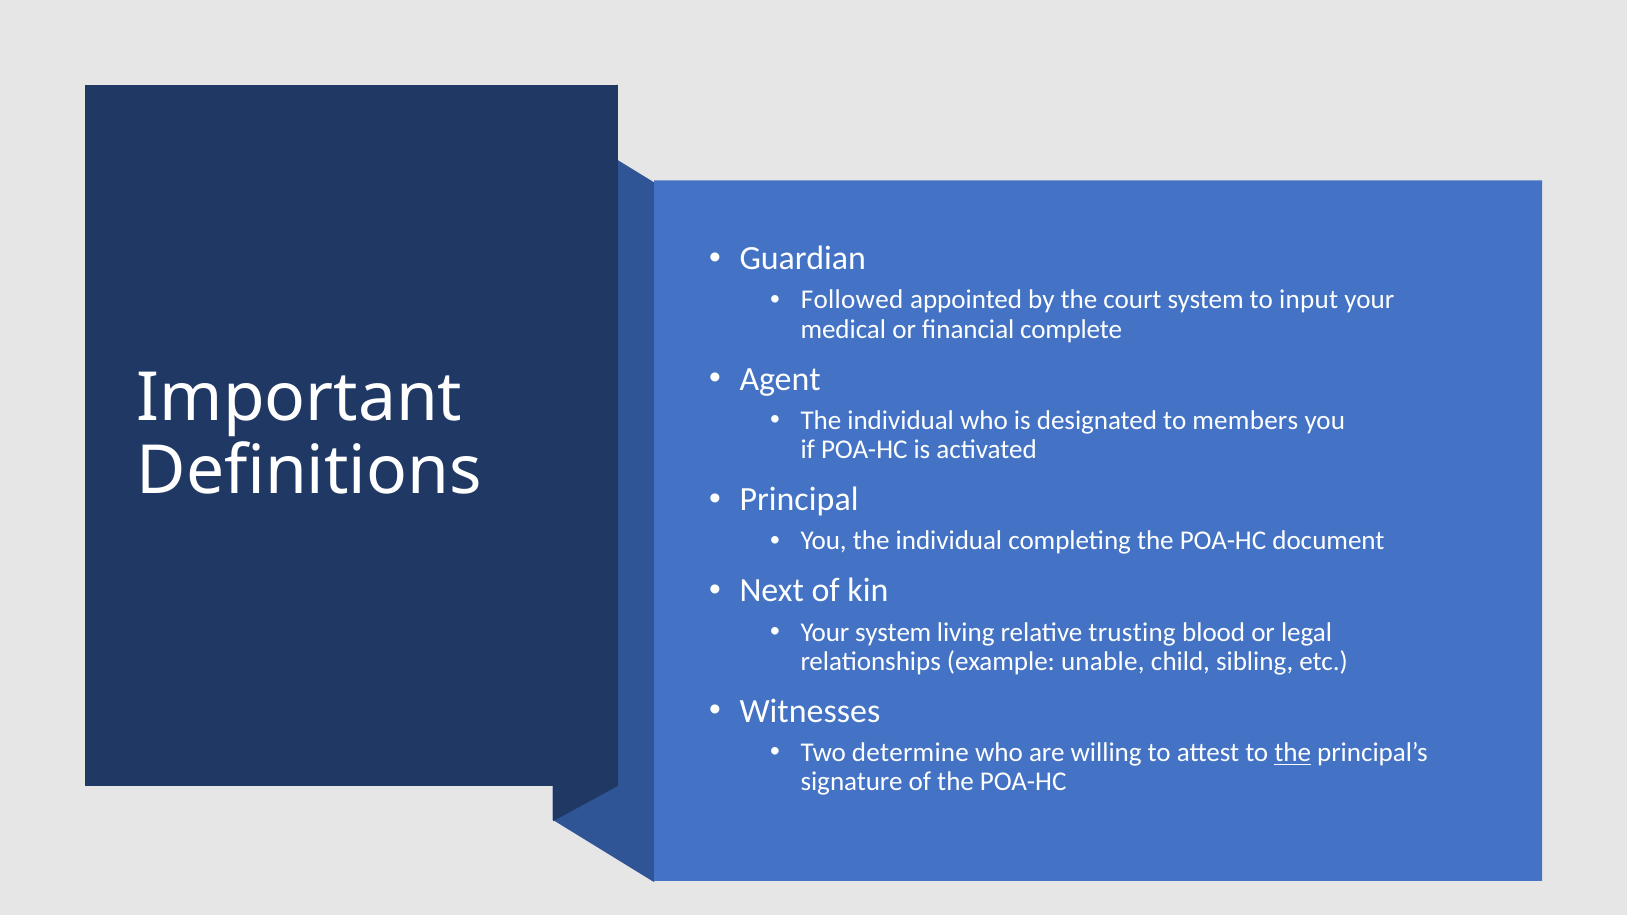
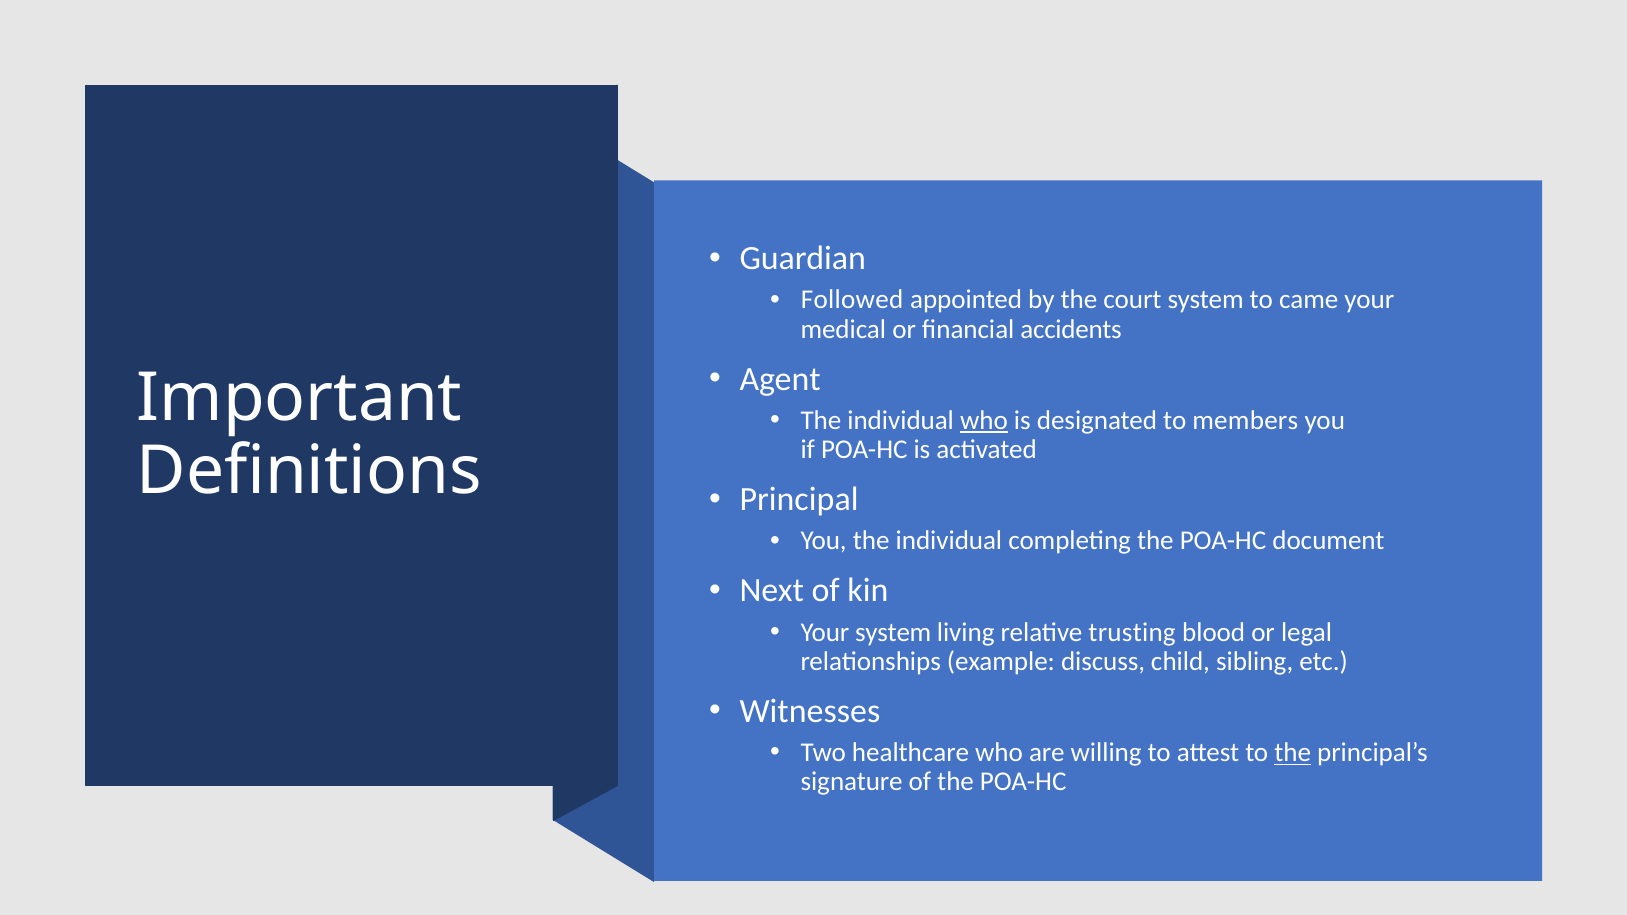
input: input -> came
complete: complete -> accidents
who at (984, 420) underline: none -> present
unable: unable -> discuss
determine: determine -> healthcare
